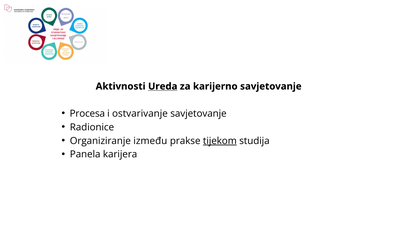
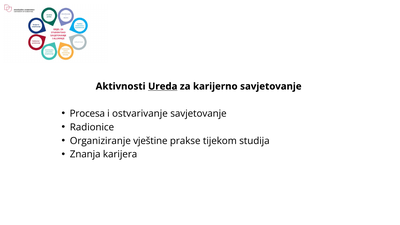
između: između -> vještine
tijekom underline: present -> none
Panela: Panela -> Znanja
